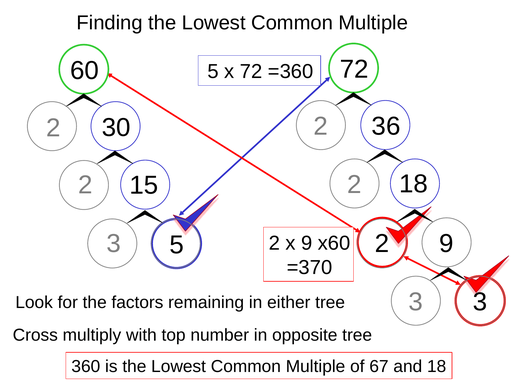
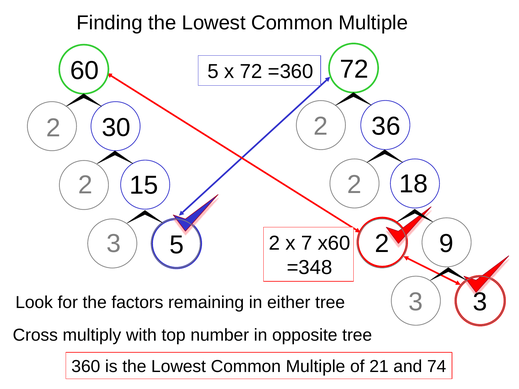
x 9: 9 -> 7
=370: =370 -> =348
67: 67 -> 21
and 18: 18 -> 74
